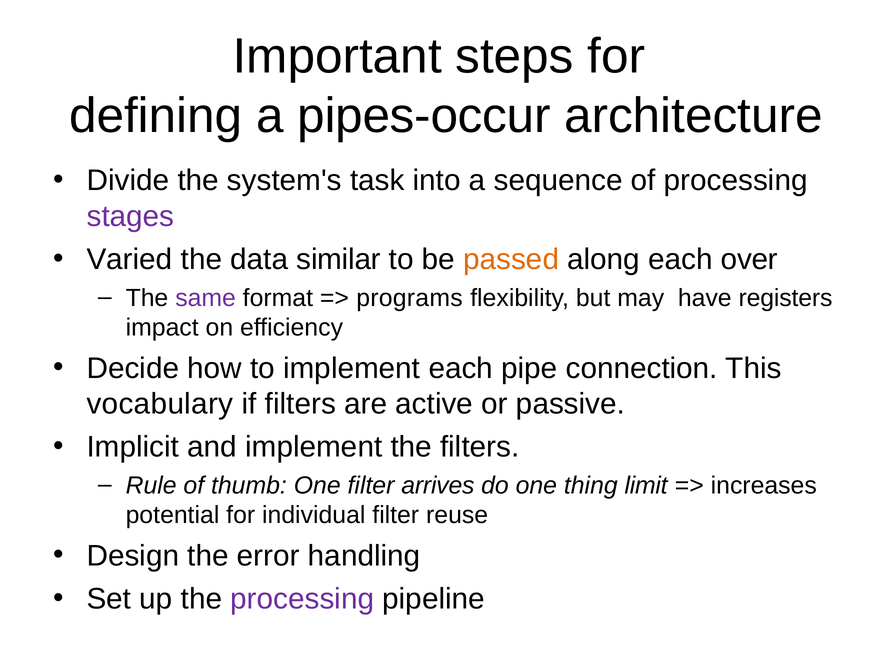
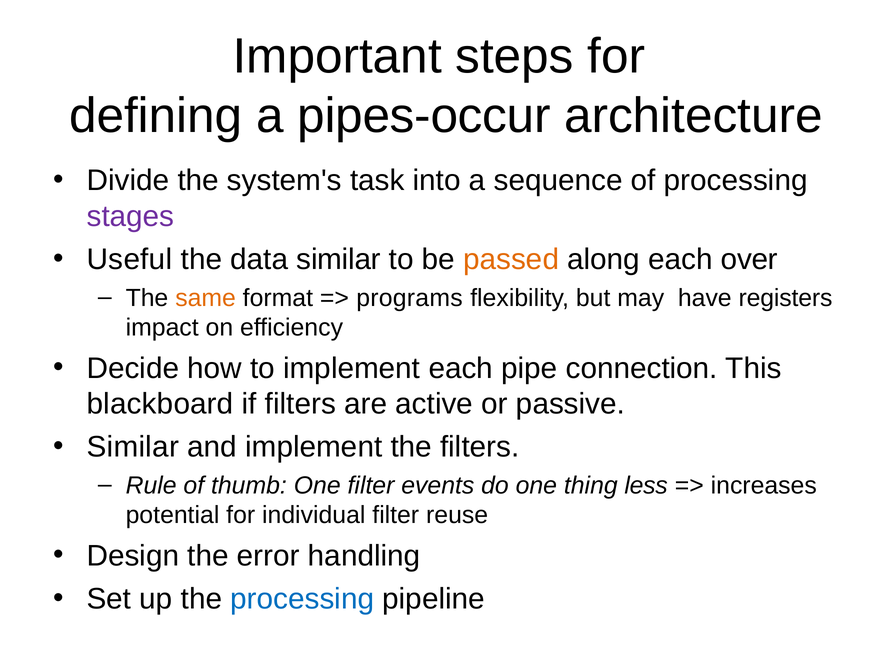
Varied: Varied -> Useful
same colour: purple -> orange
vocabulary: vocabulary -> blackboard
Implicit at (133, 447): Implicit -> Similar
arrives: arrives -> events
limit: limit -> less
processing at (302, 599) colour: purple -> blue
